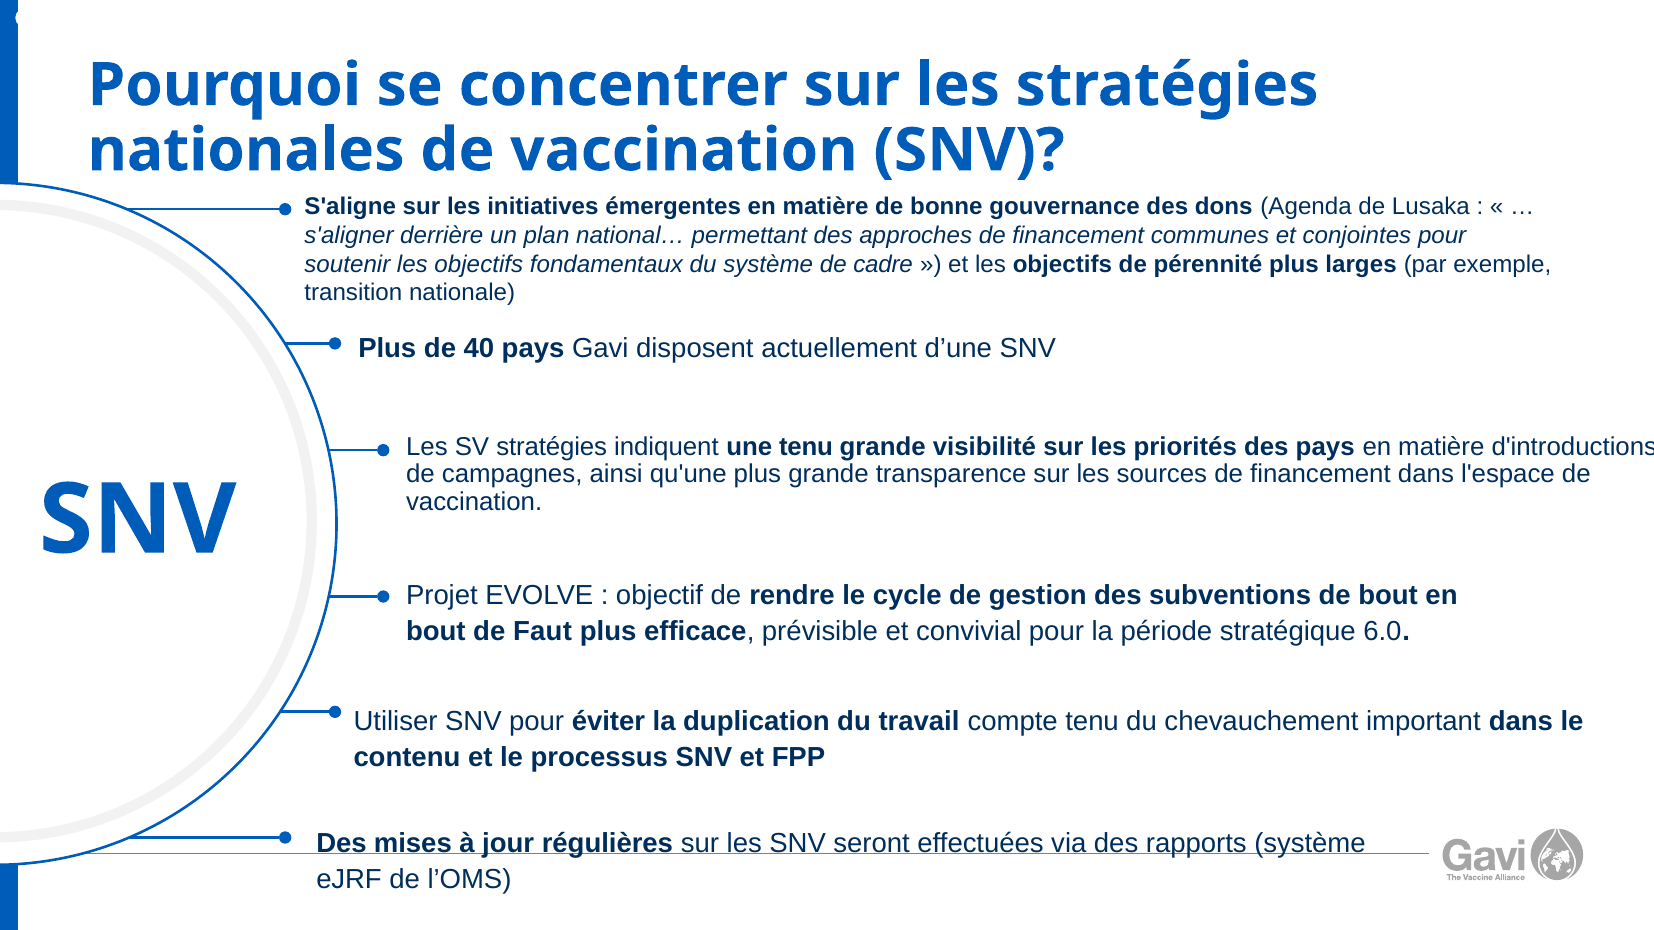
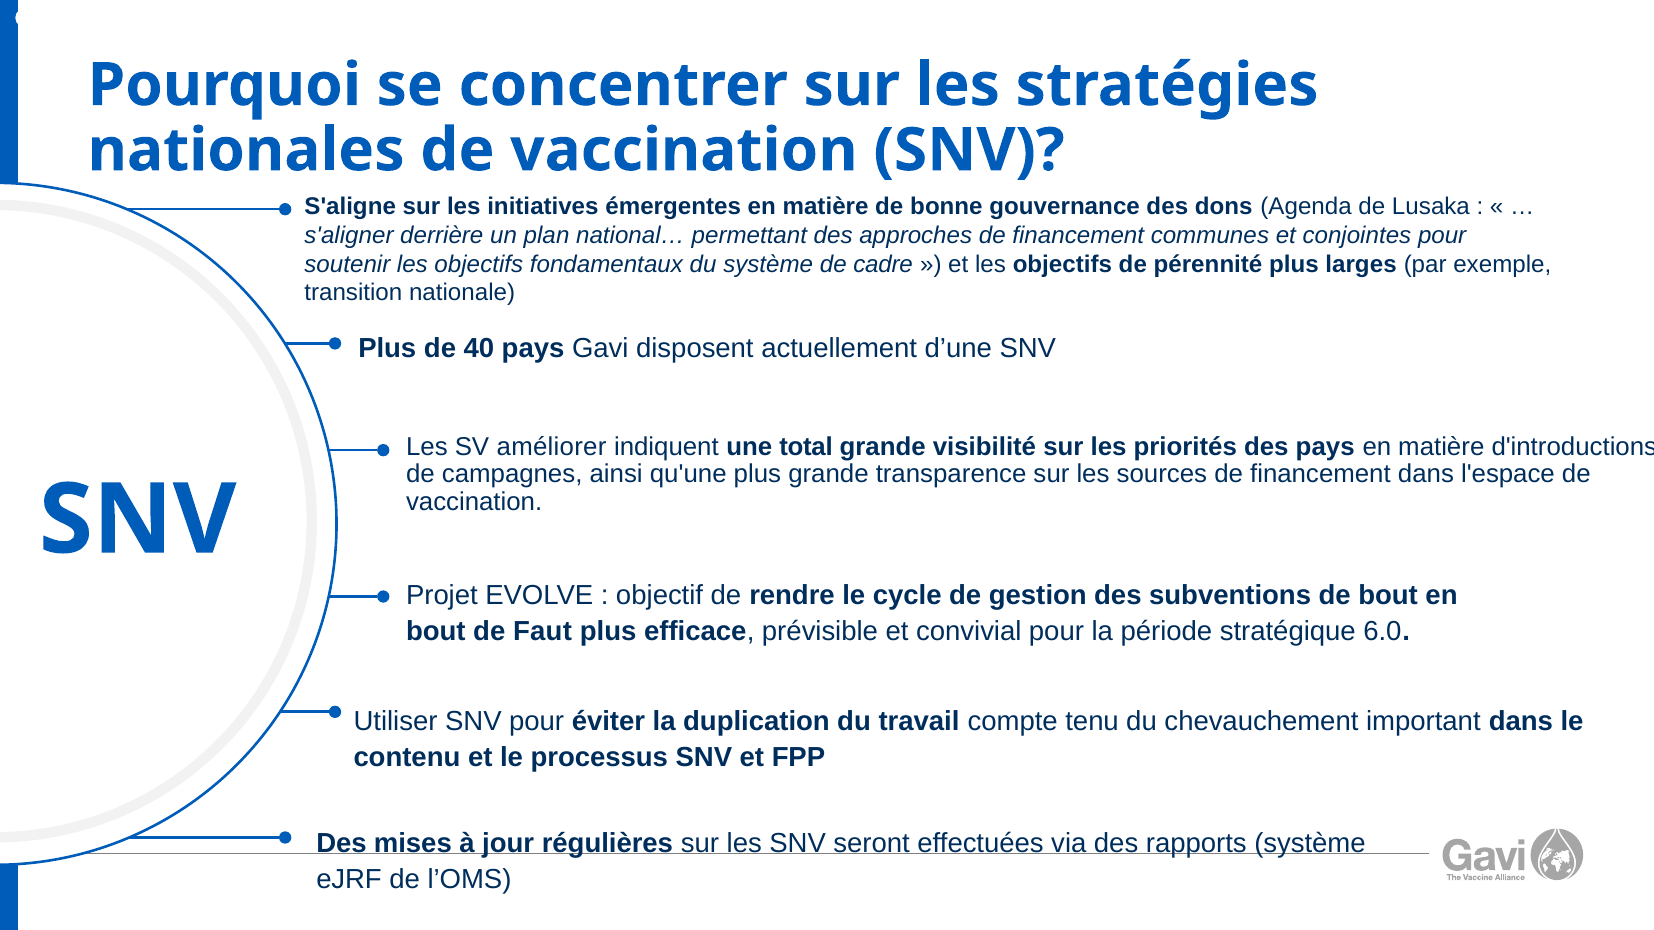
SV stratégies: stratégies -> améliorer
une tenu: tenu -> total
